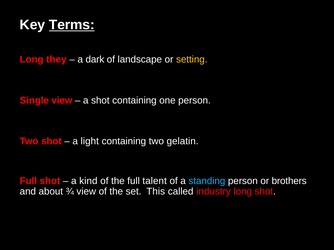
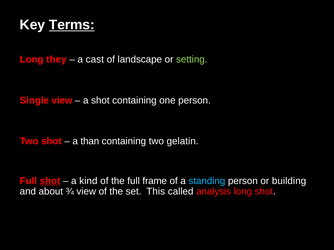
dark: dark -> cast
setting colour: yellow -> light green
light: light -> than
shot at (50, 181) underline: none -> present
talent: talent -> frame
brothers: brothers -> building
industry: industry -> analysis
